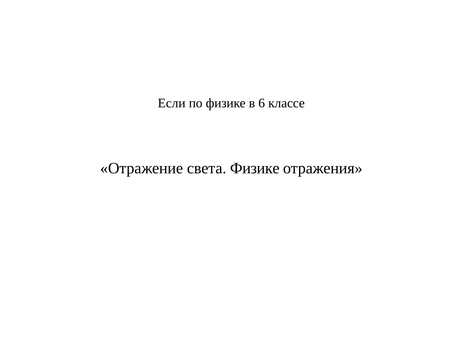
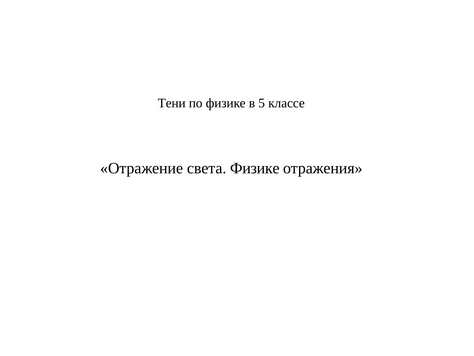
Если: Если -> Тени
6: 6 -> 5
